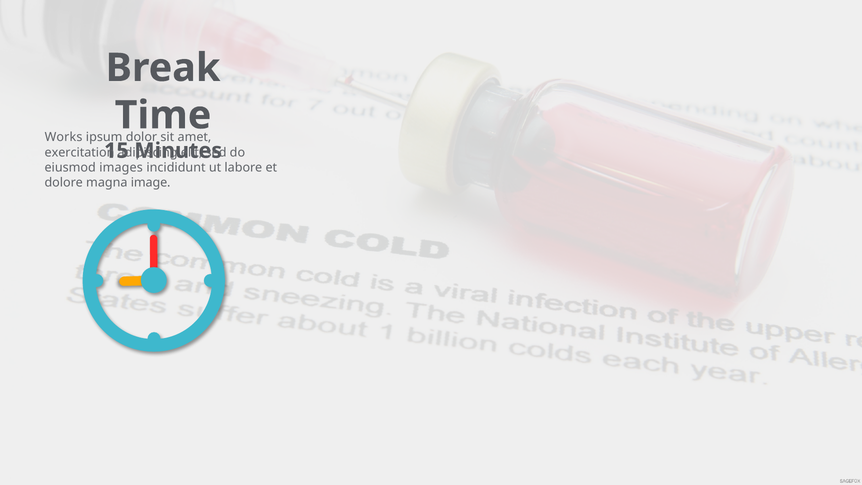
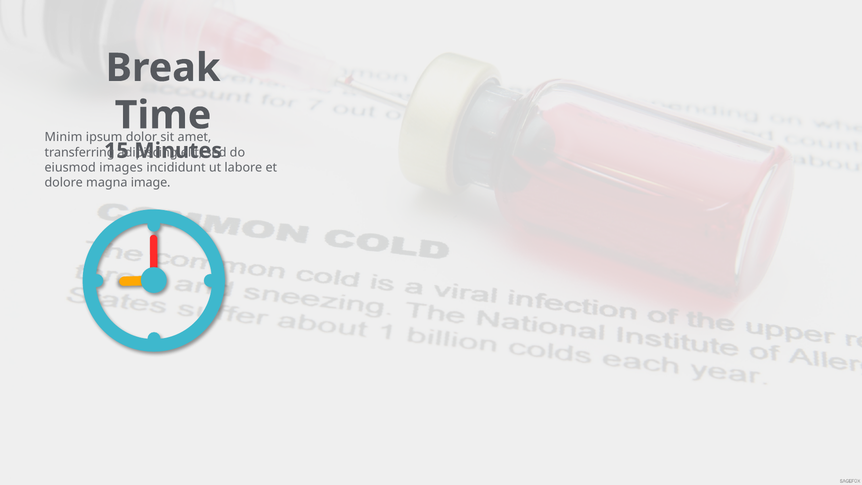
Works: Works -> Minim
exercitation: exercitation -> transferring
